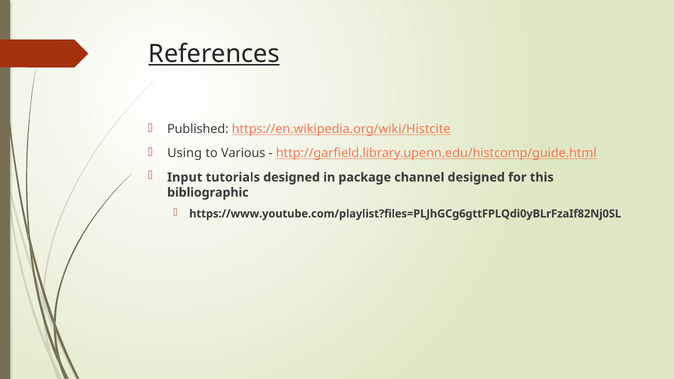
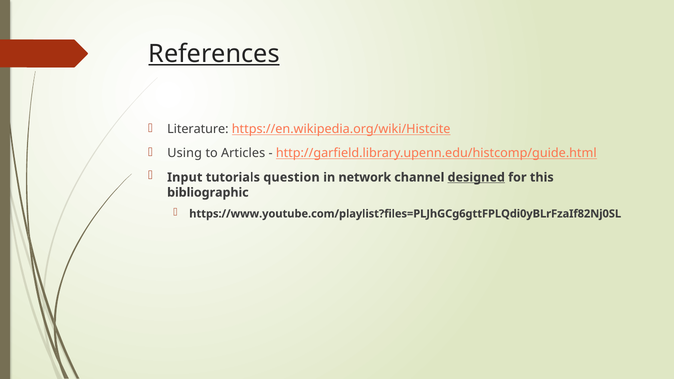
Published: Published -> Literature
Various: Various -> Articles
tutorials designed: designed -> question
package: package -> network
designed at (476, 177) underline: none -> present
